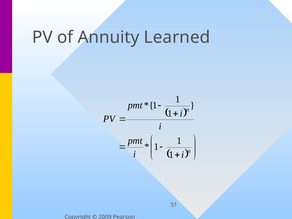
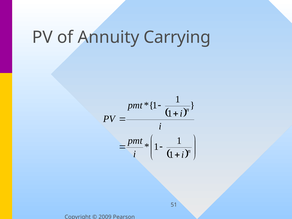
Learned: Learned -> Carrying
